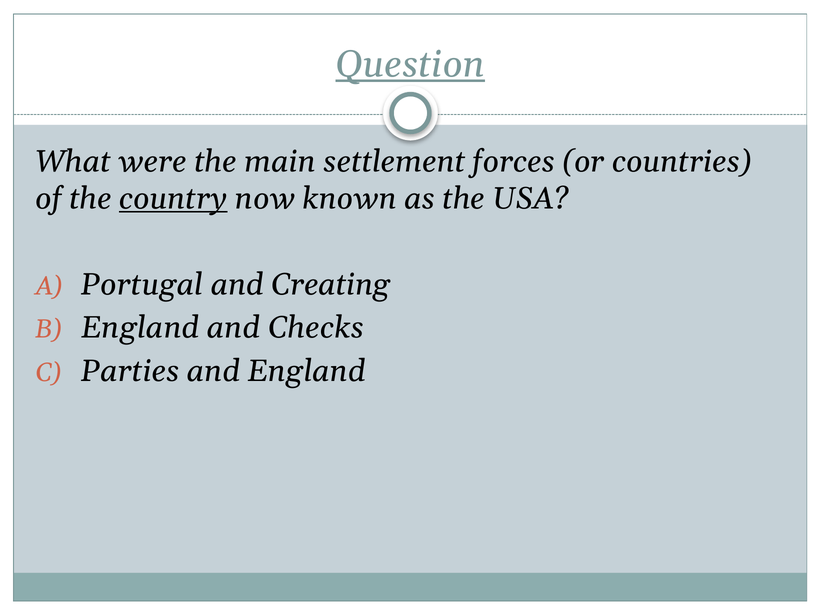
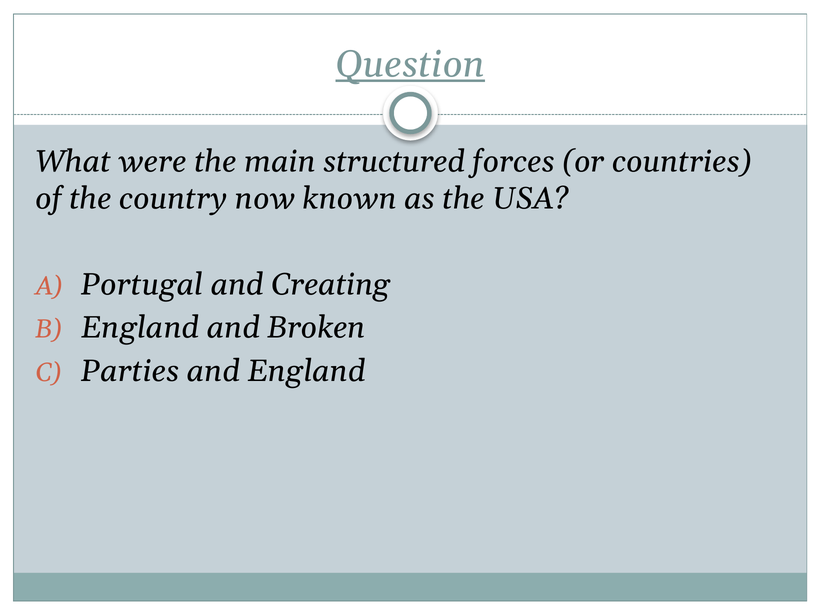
settlement: settlement -> structured
country underline: present -> none
Checks: Checks -> Broken
